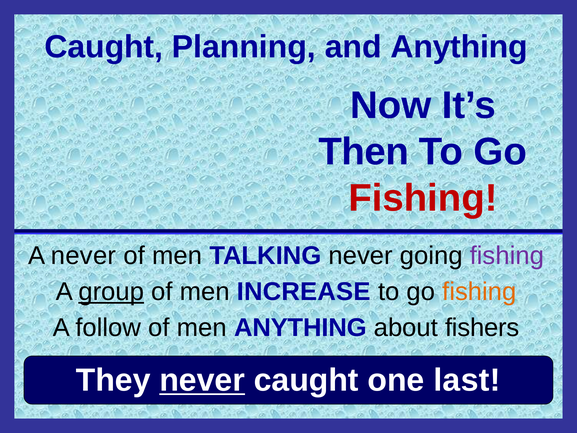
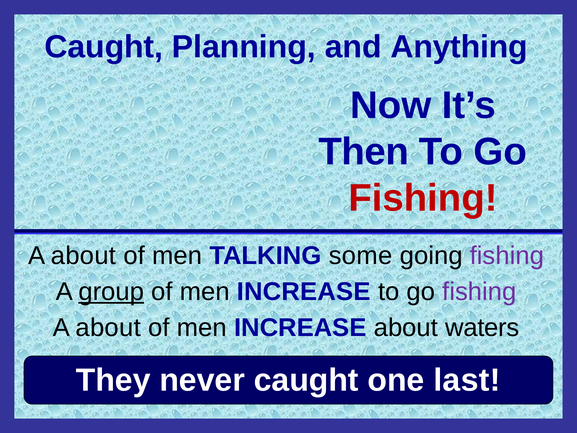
never at (84, 256): never -> about
TALKING never: never -> some
fishing at (479, 292) colour: orange -> purple
follow at (108, 328): follow -> about
ANYTHING at (300, 328): ANYTHING -> INCREASE
fishers: fishers -> waters
never at (202, 380) underline: present -> none
